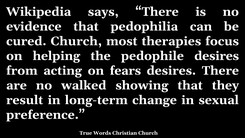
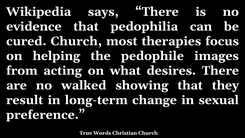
pedophile desires: desires -> images
fears: fears -> what
